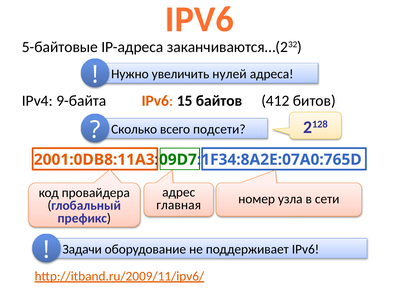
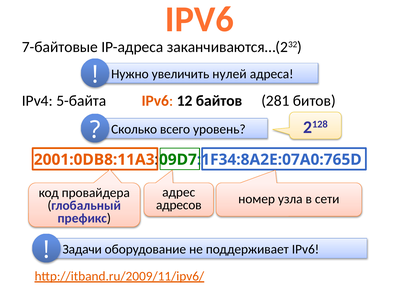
5-байтовые: 5-байтовые -> 7-байтовые
9-байта: 9-байта -> 5-байта
15: 15 -> 12
412: 412 -> 281
подсети: подсети -> уровень
главная: главная -> адресов
